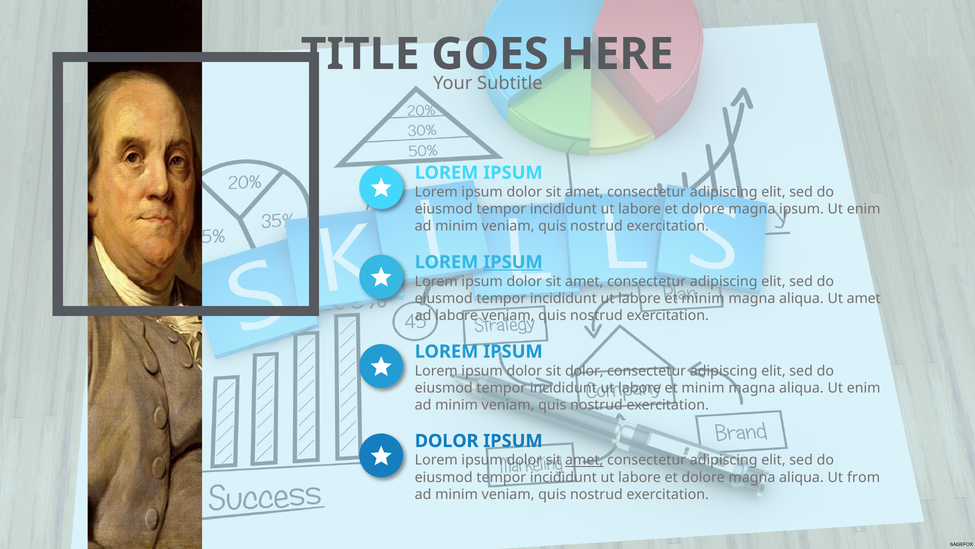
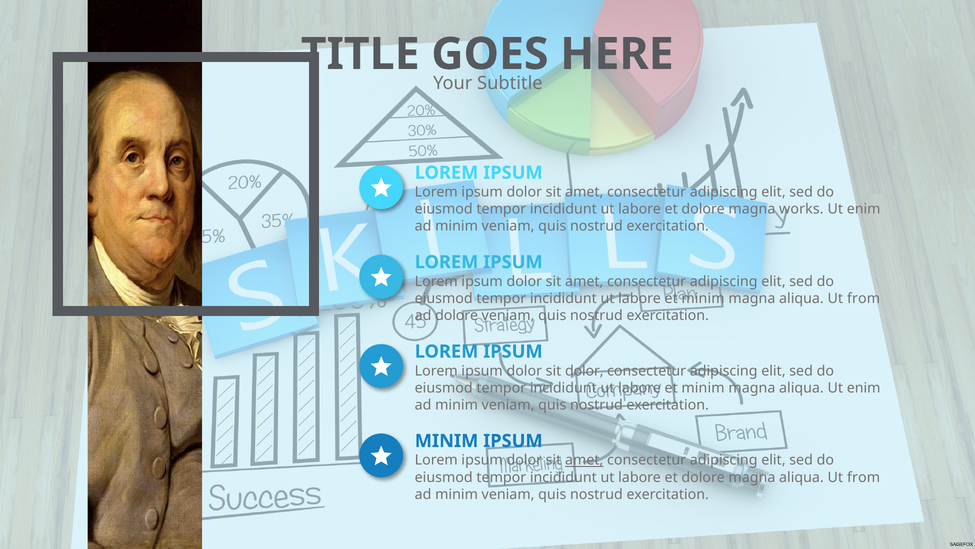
magna ipsum: ipsum -> works
IPSUM at (513, 262) underline: present -> none
amet at (864, 298): amet -> from
ad labore: labore -> dolore
DOLOR at (447, 441): DOLOR -> MINIM
